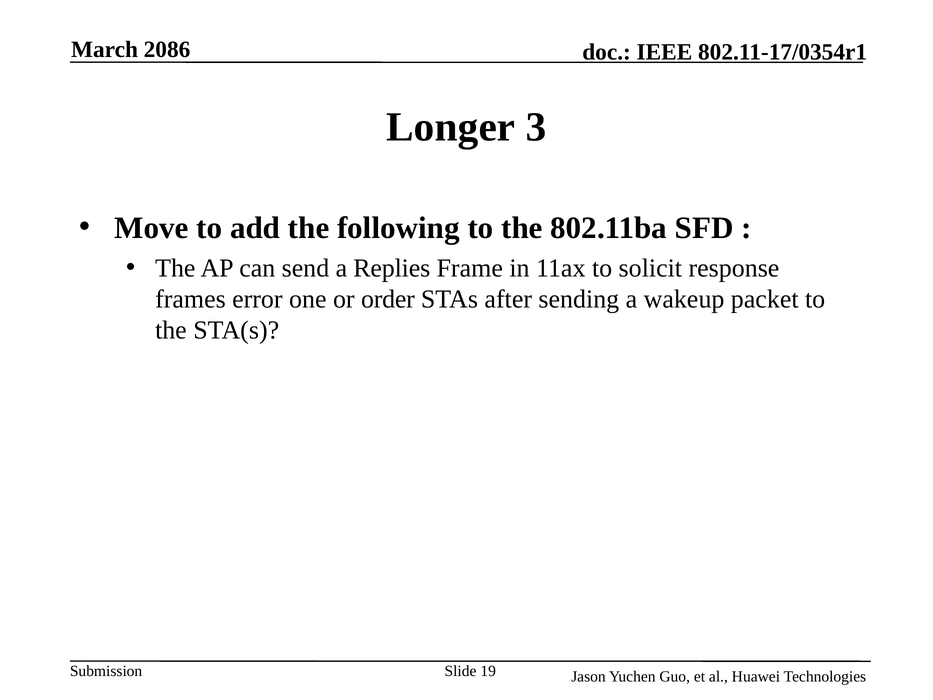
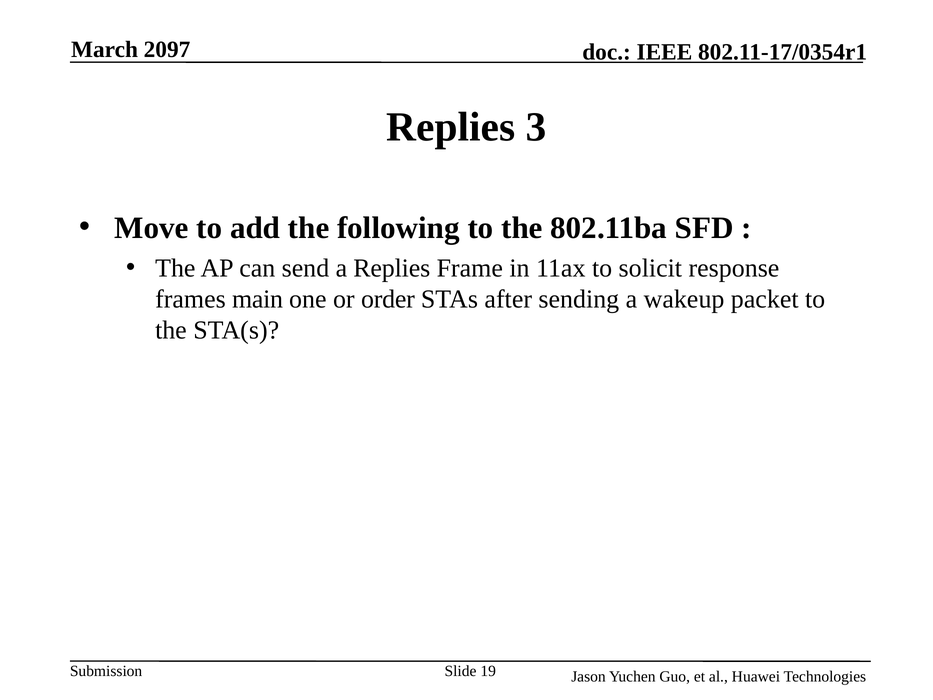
2086: 2086 -> 2097
Longer at (451, 127): Longer -> Replies
error: error -> main
